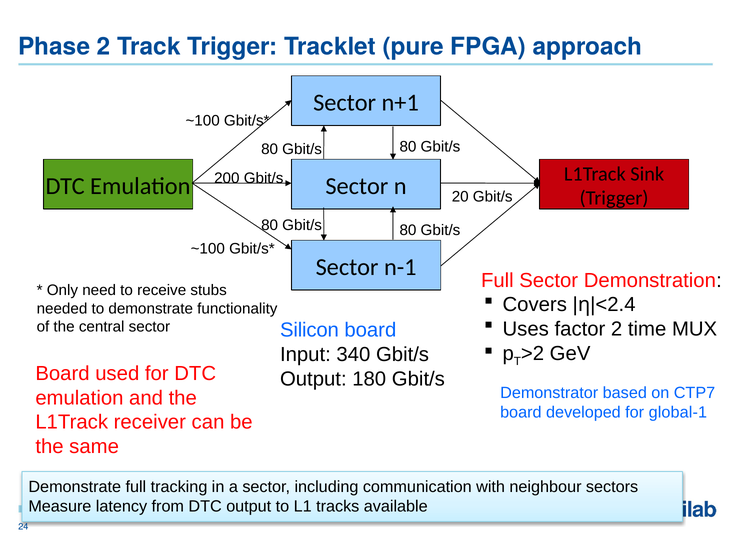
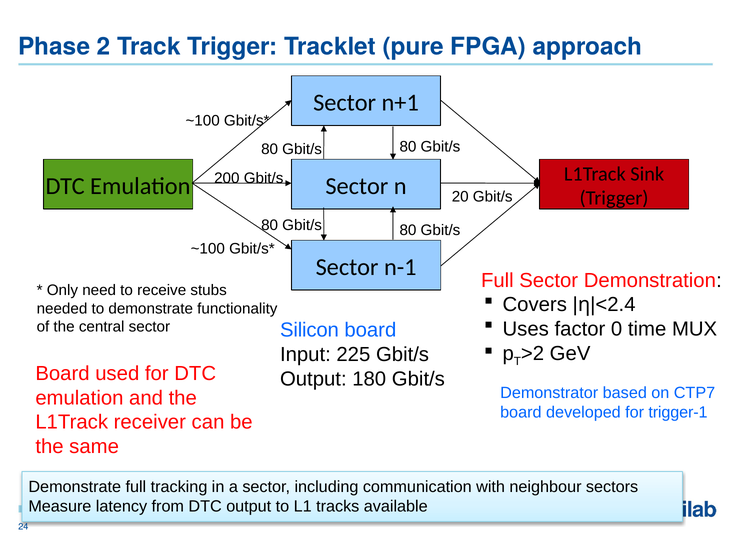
factor 2: 2 -> 0
340: 340 -> 225
global-1: global-1 -> trigger-1
